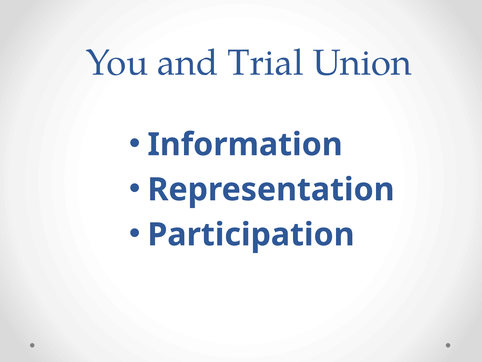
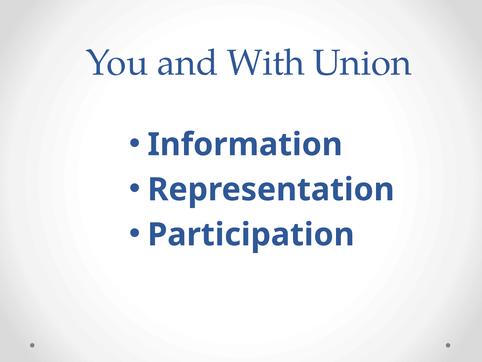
Trial: Trial -> With
